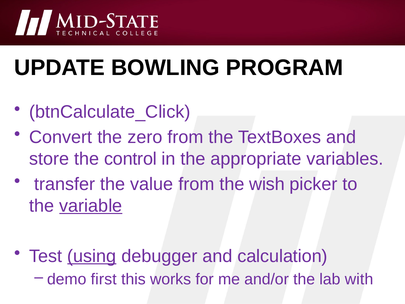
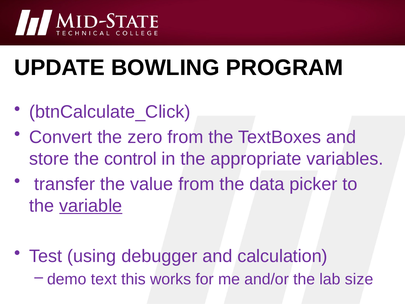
wish: wish -> data
using underline: present -> none
first: first -> text
with: with -> size
